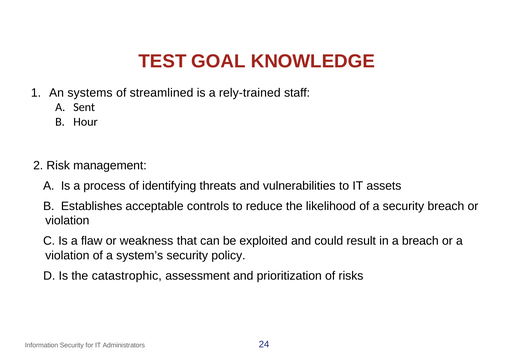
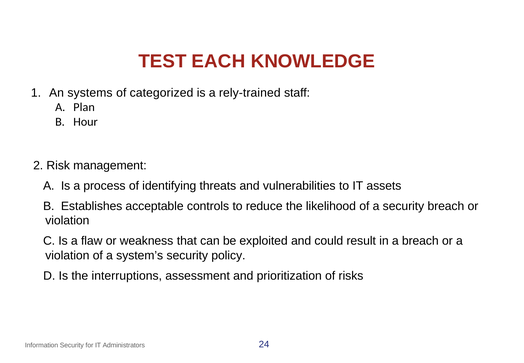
GOAL: GOAL -> EACH
streamlined: streamlined -> categorized
Sent: Sent -> Plan
catastrophic: catastrophic -> interruptions
